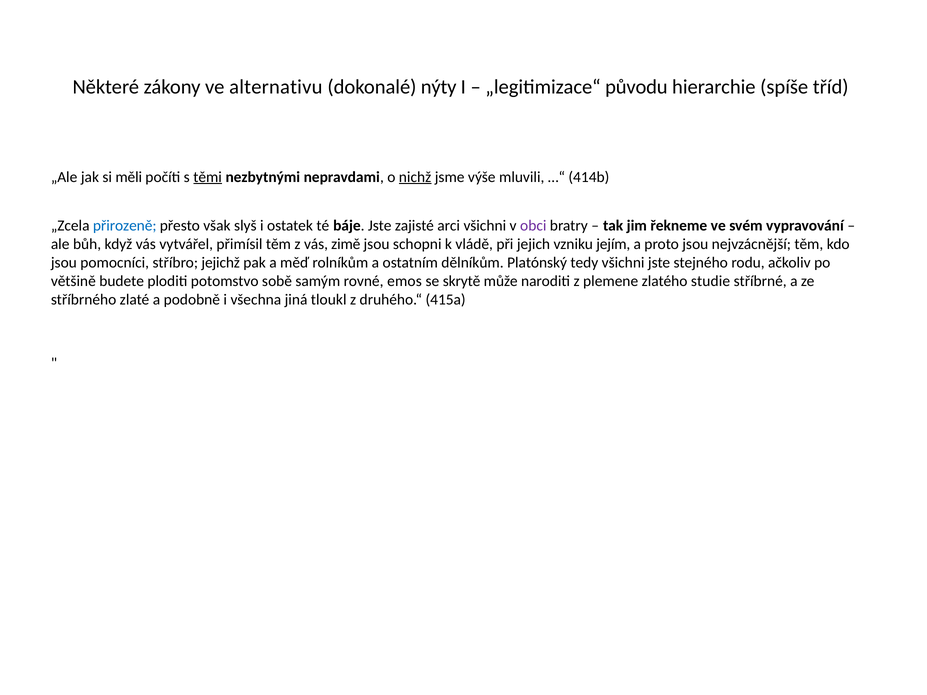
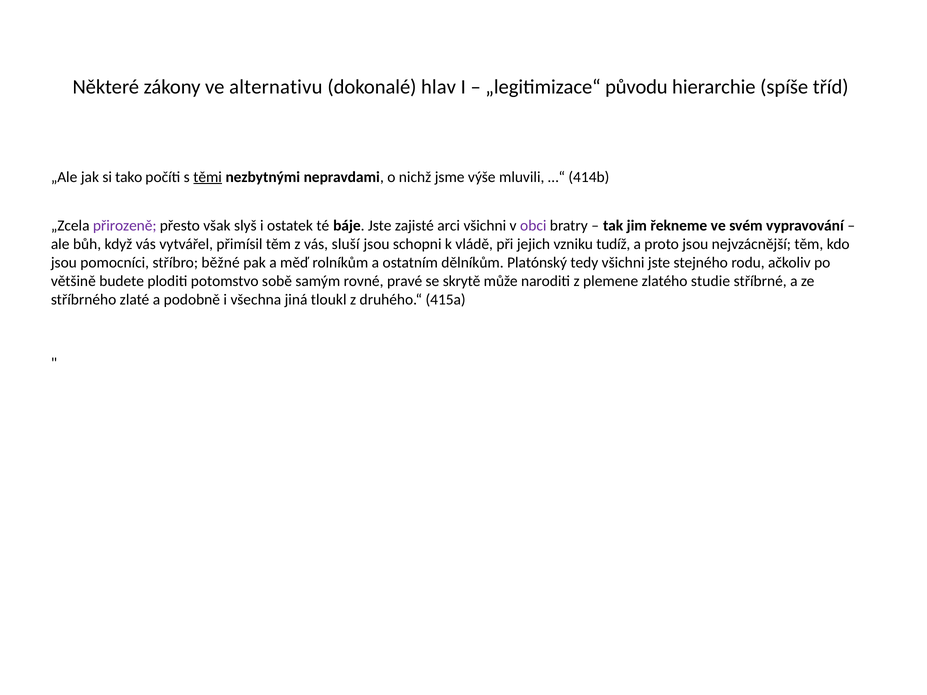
nýty: nýty -> hlav
měli: měli -> tako
nichž underline: present -> none
přirozeně colour: blue -> purple
zimě: zimě -> sluší
jejím: jejím -> tudíž
jejichž: jejichž -> běžné
emos: emos -> pravé
